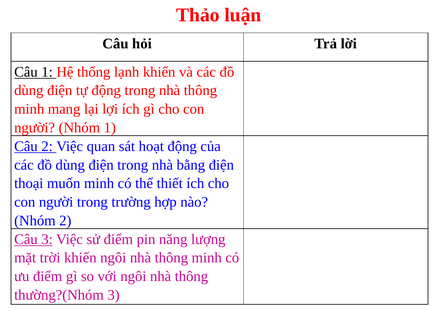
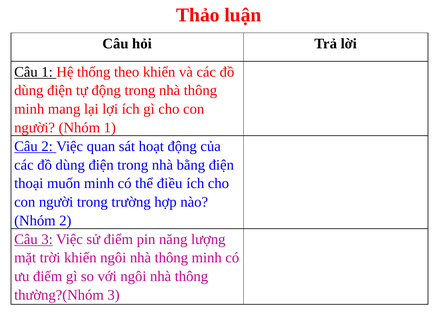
lạnh: lạnh -> theo
thiết: thiết -> điều
